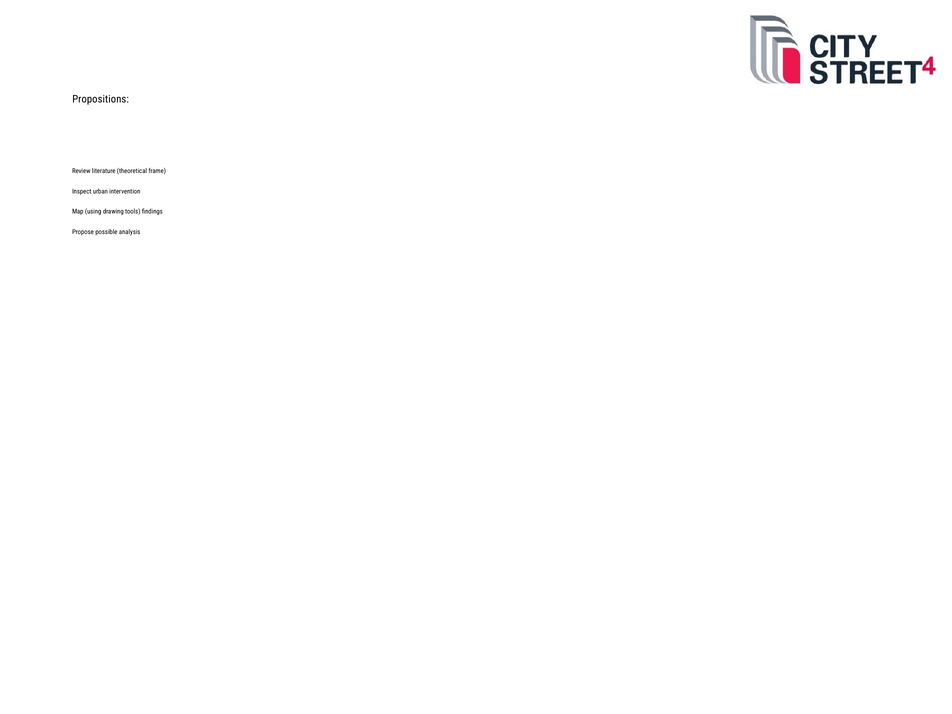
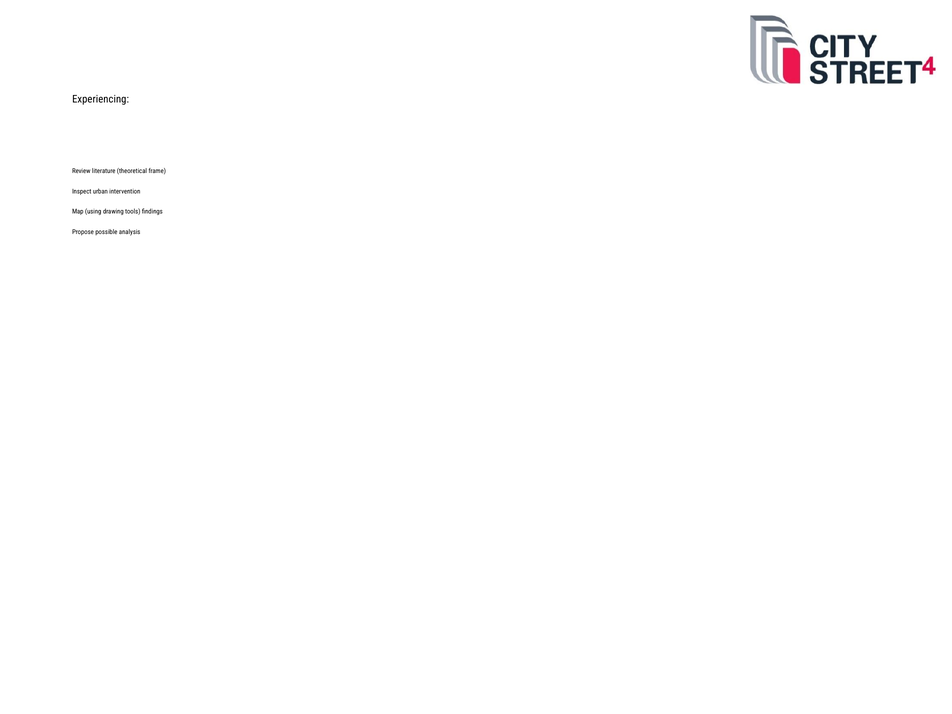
Propositions: Propositions -> Experiencing
